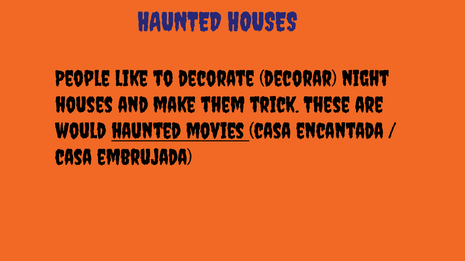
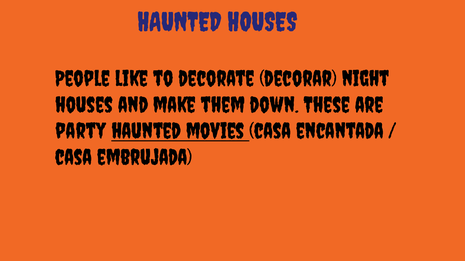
trick: trick -> down
would: would -> party
